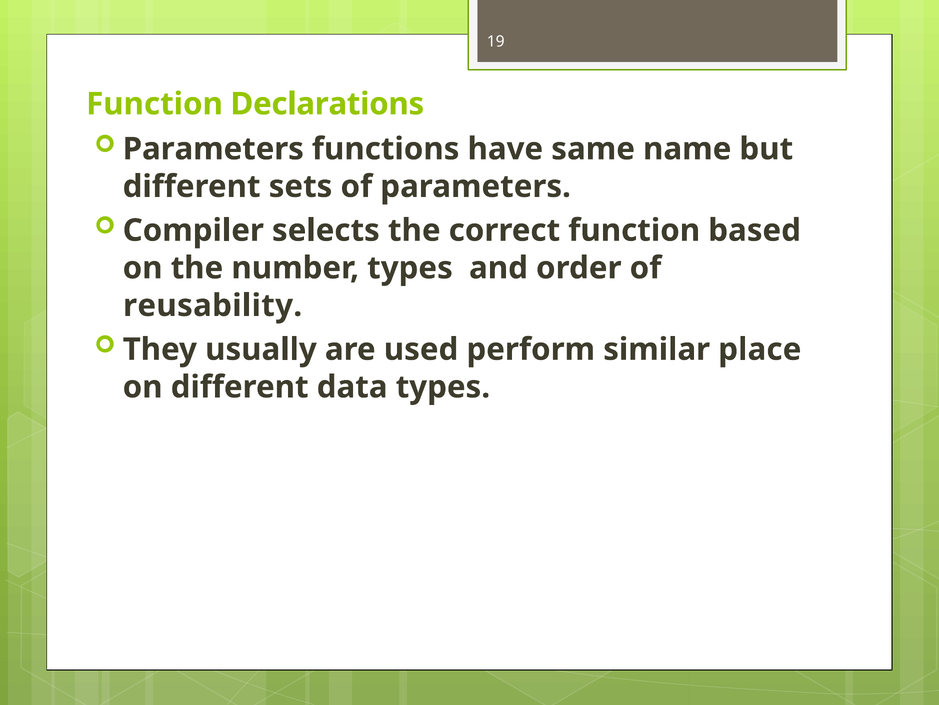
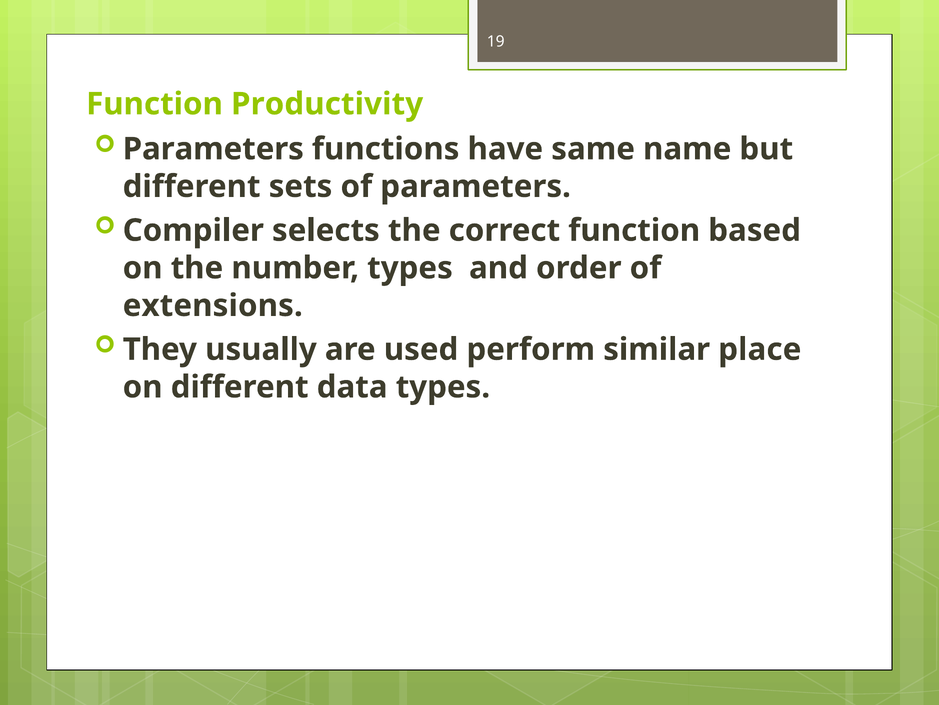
Declarations: Declarations -> Productivity
reusability: reusability -> extensions
